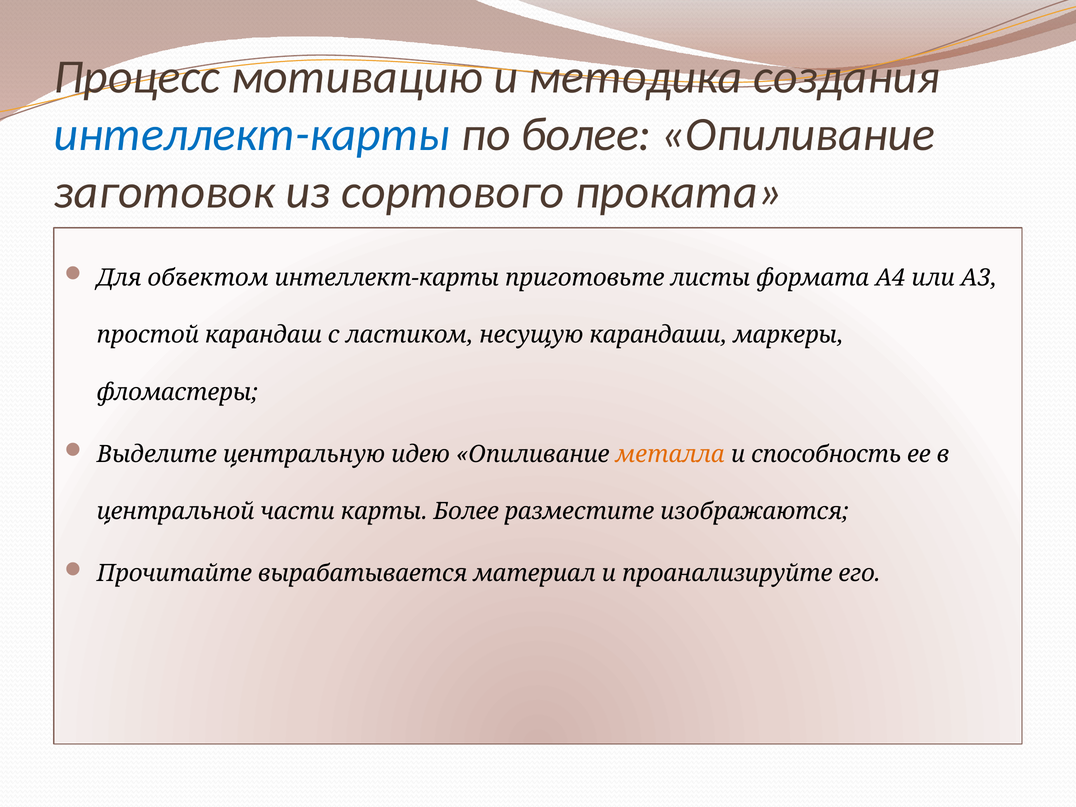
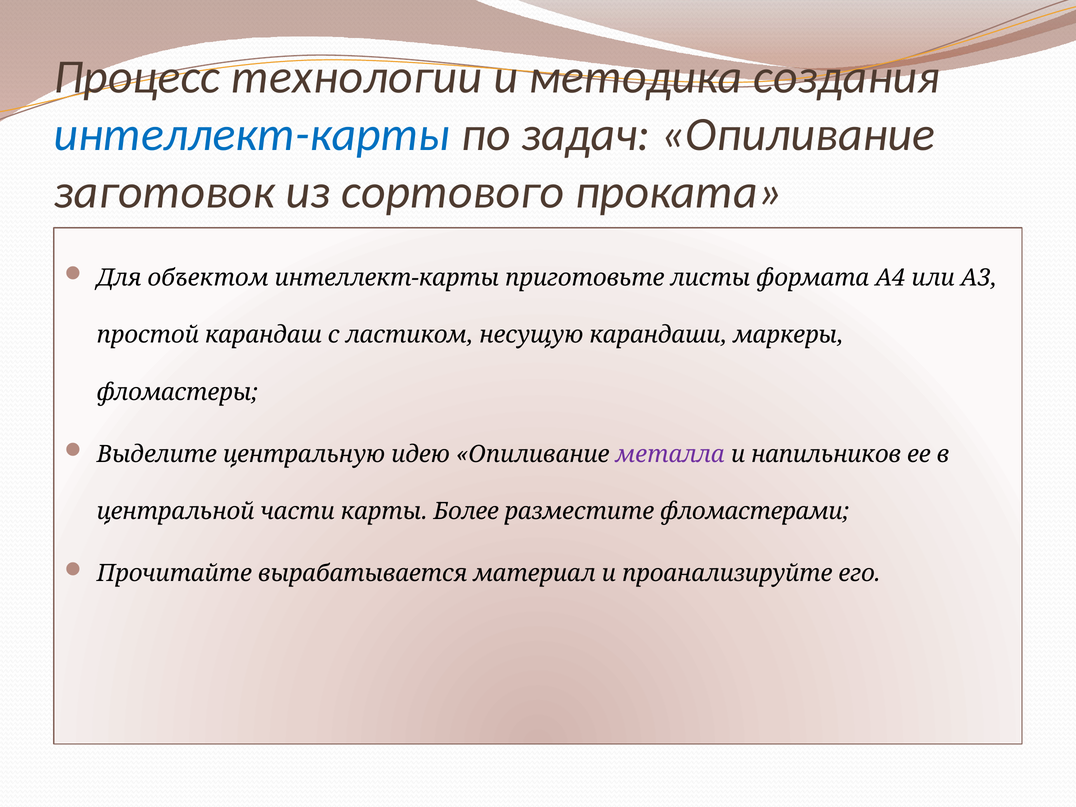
мотивацию: мотивацию -> технологии
по более: более -> задач
металла colour: orange -> purple
способность: способность -> напильников
изображаются: изображаются -> фломастерами
